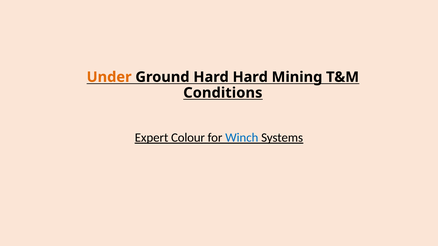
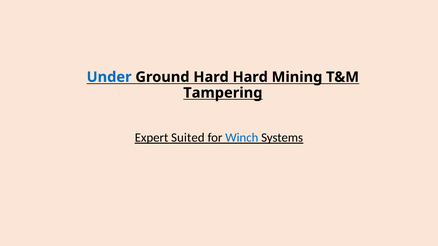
Under colour: orange -> blue
Conditions: Conditions -> Tampering
Colour: Colour -> Suited
